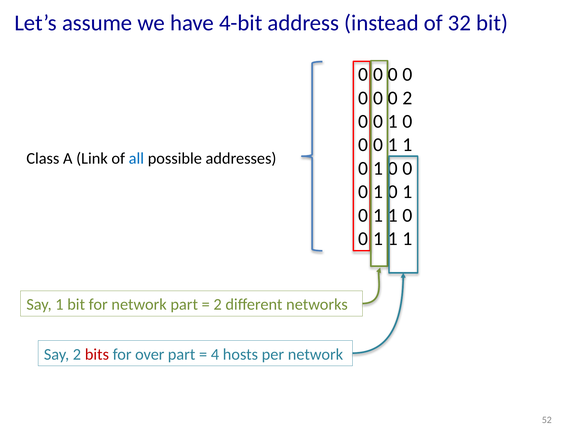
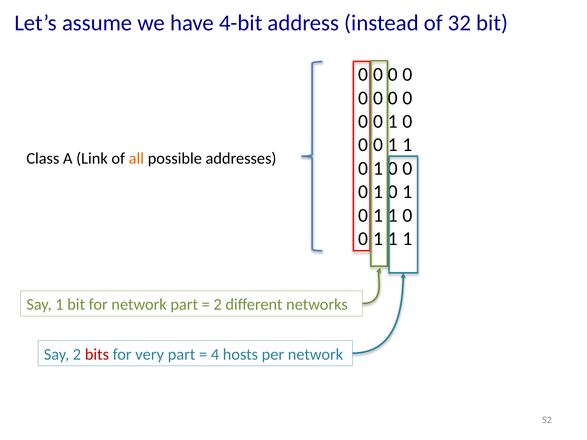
2 at (408, 98): 2 -> 0
all colour: blue -> orange
over: over -> very
